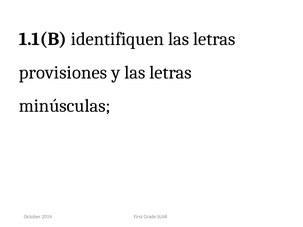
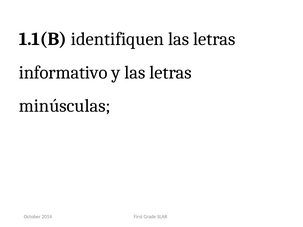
provisiones: provisiones -> informativo
